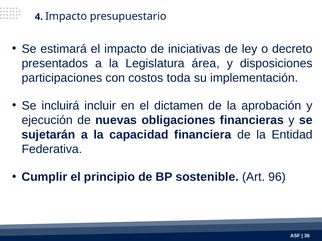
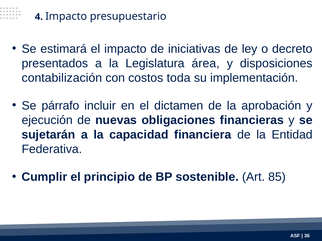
participaciones: participaciones -> contabilización
incluirá: incluirá -> párrafo
96: 96 -> 85
